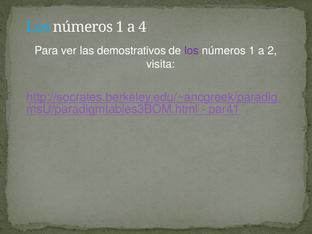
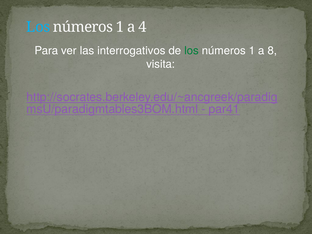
demostrativos: demostrativos -> interrogativos
los at (192, 51) colour: purple -> green
2: 2 -> 8
